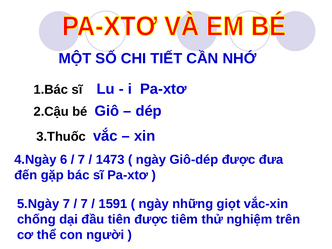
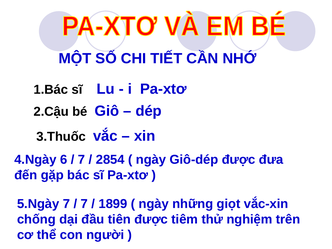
1473: 1473 -> 2854
1591: 1591 -> 1899
